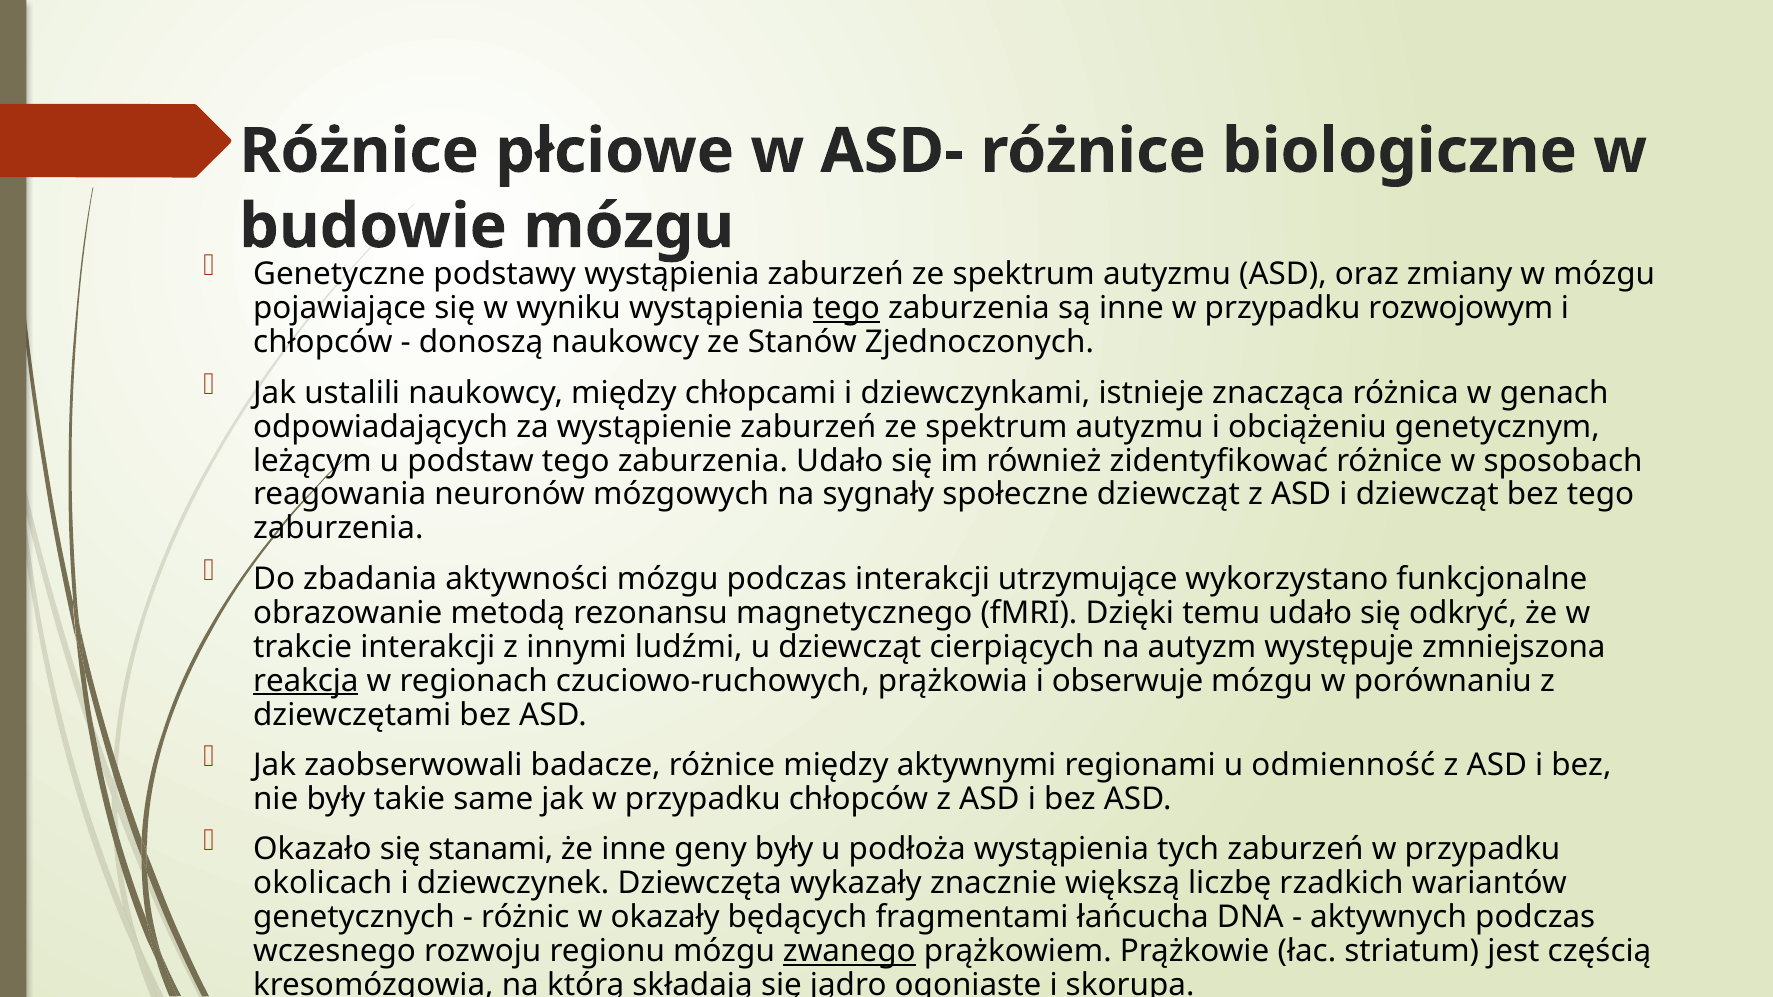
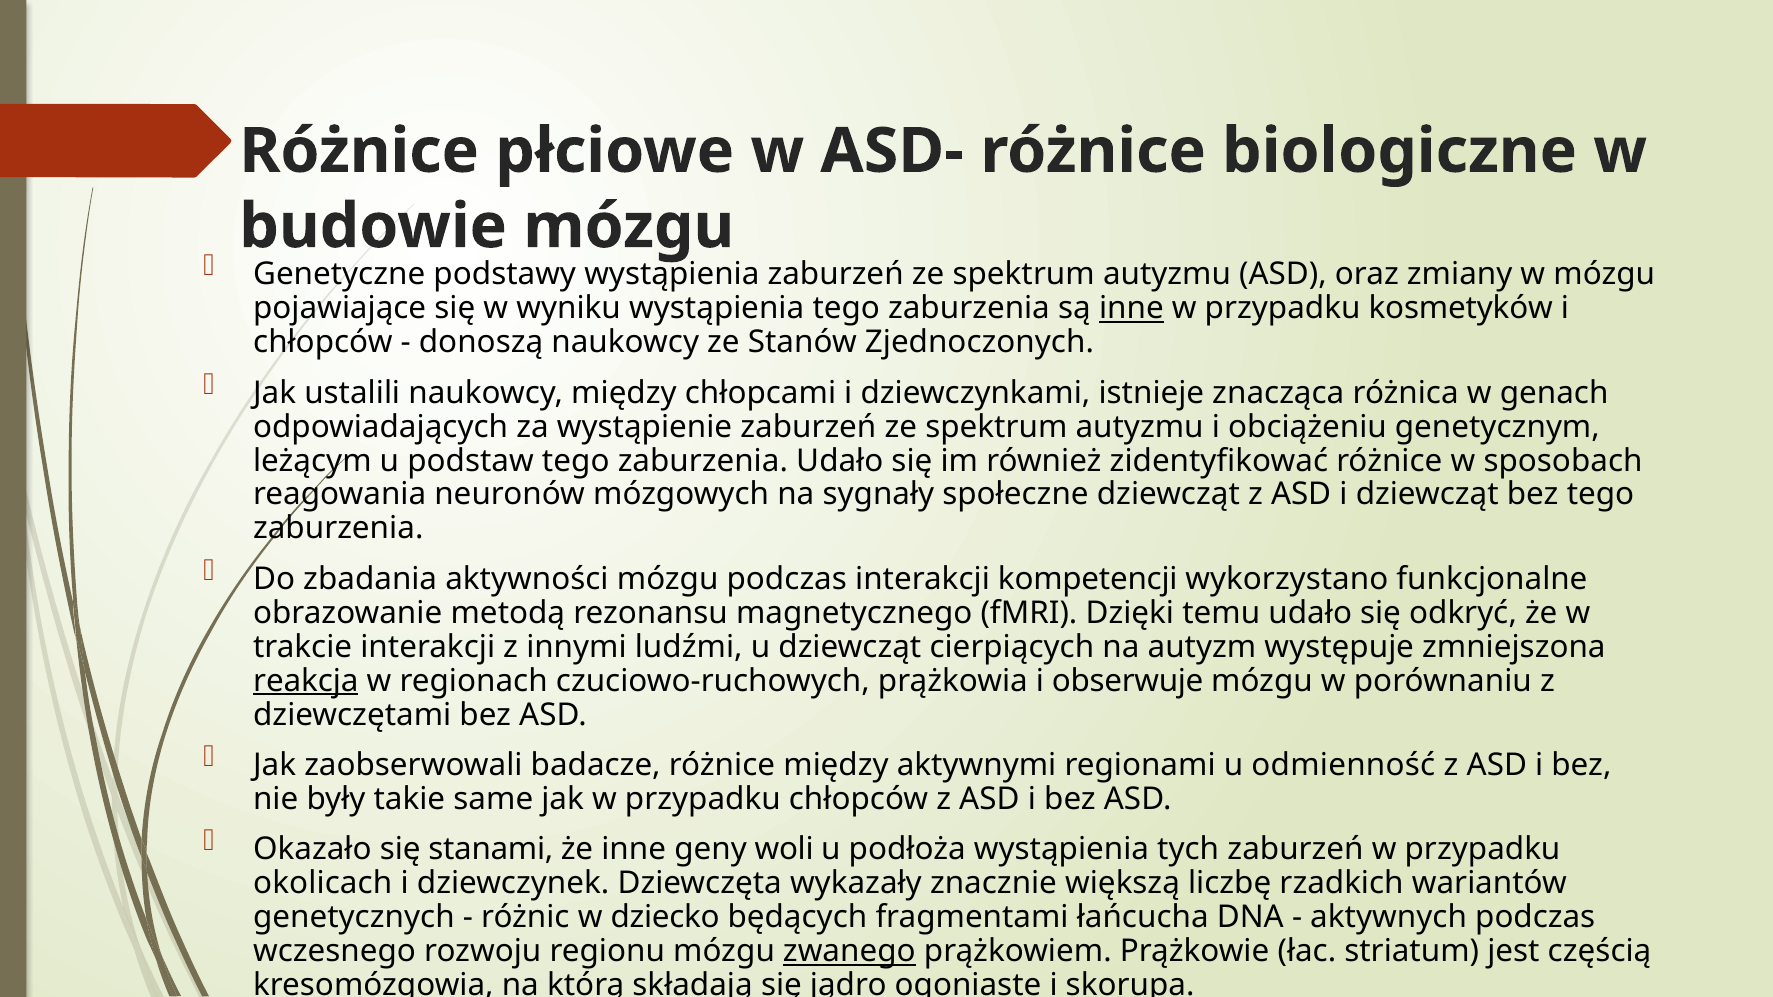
tego at (846, 309) underline: present -> none
inne at (1131, 309) underline: none -> present
rozwojowym: rozwojowym -> kosmetyków
utrzymujące: utrzymujące -> kompetencji
geny były: były -> woli
okazały: okazały -> dziecko
